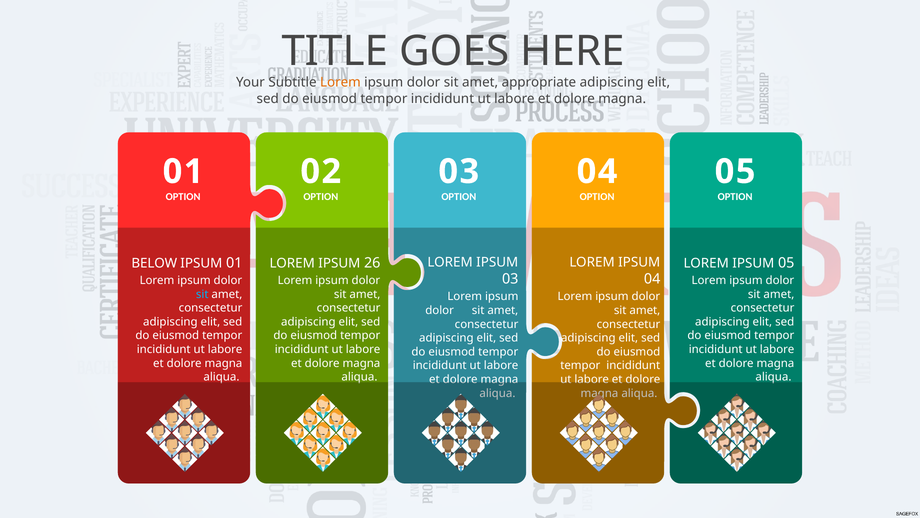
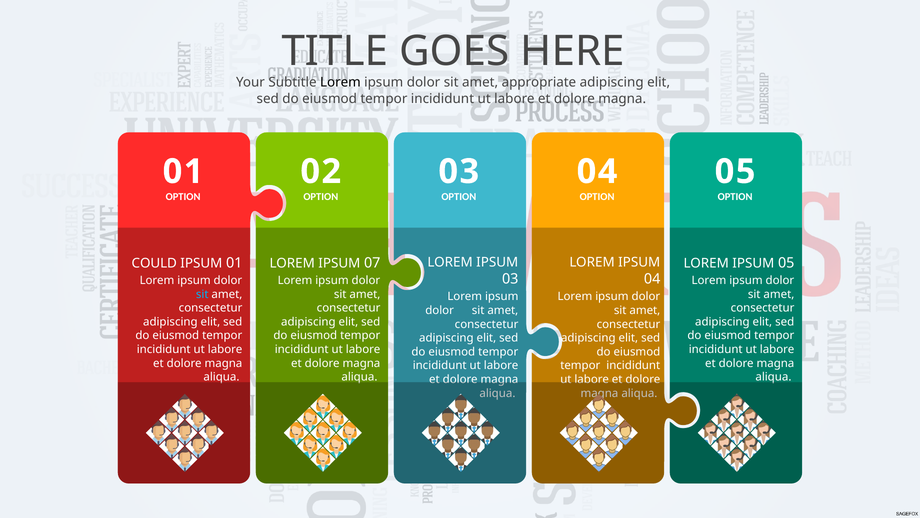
Lorem at (340, 82) colour: orange -> black
BELOW: BELOW -> COULD
26: 26 -> 07
